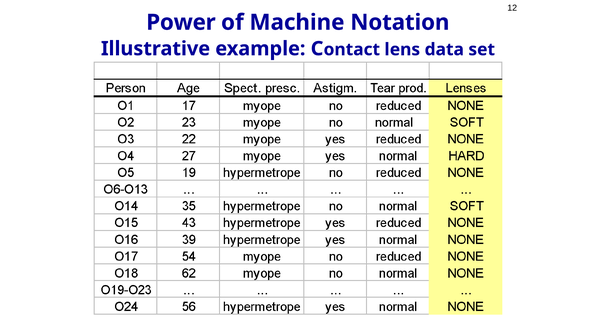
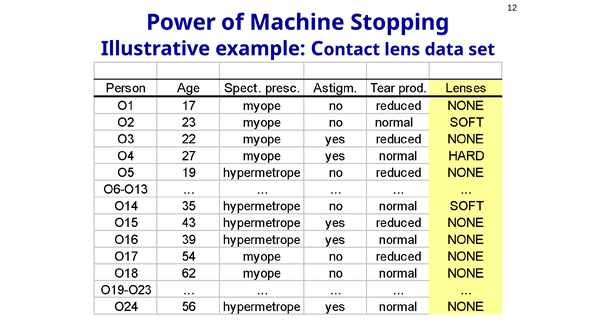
Notation: Notation -> Stopping
